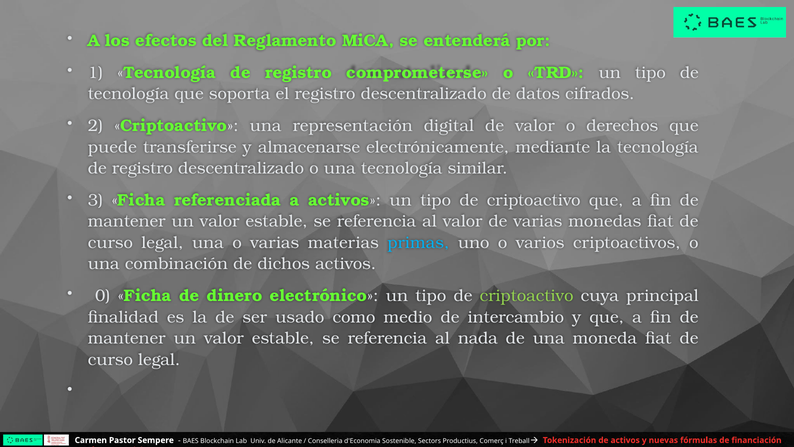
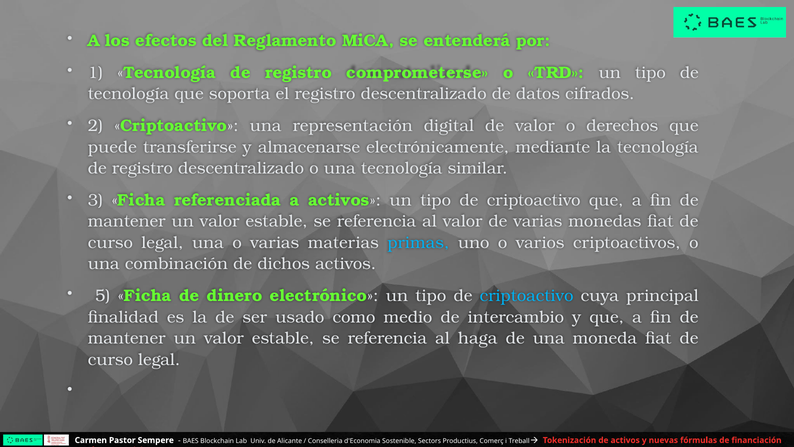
0: 0 -> 5
criptoactivo at (527, 296) colour: light green -> light blue
nada: nada -> haga
